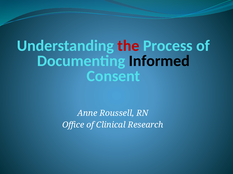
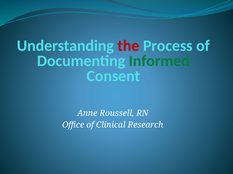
Informed colour: black -> green
